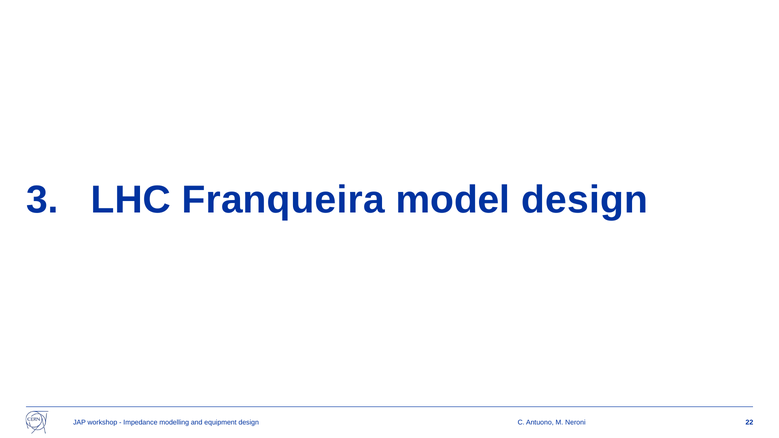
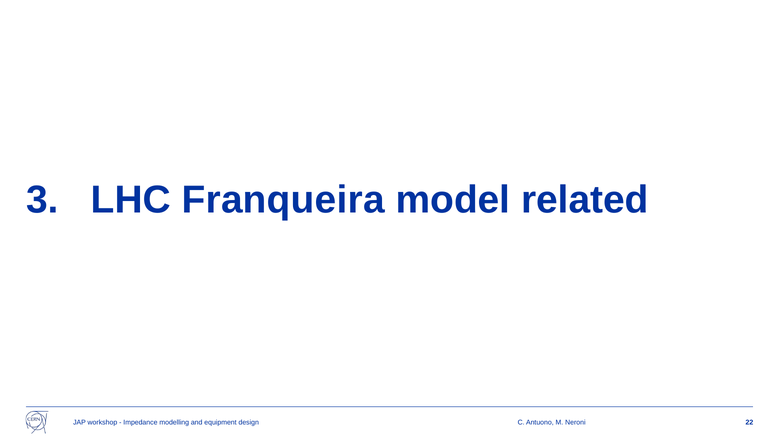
model design: design -> related
